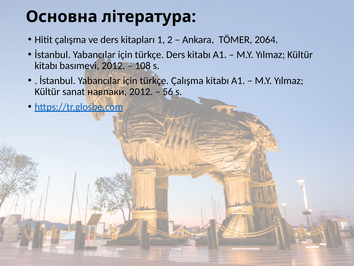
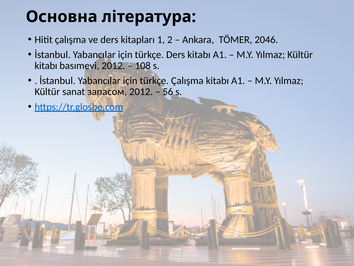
2064: 2064 -> 2046
навпаки: навпаки -> запасом
